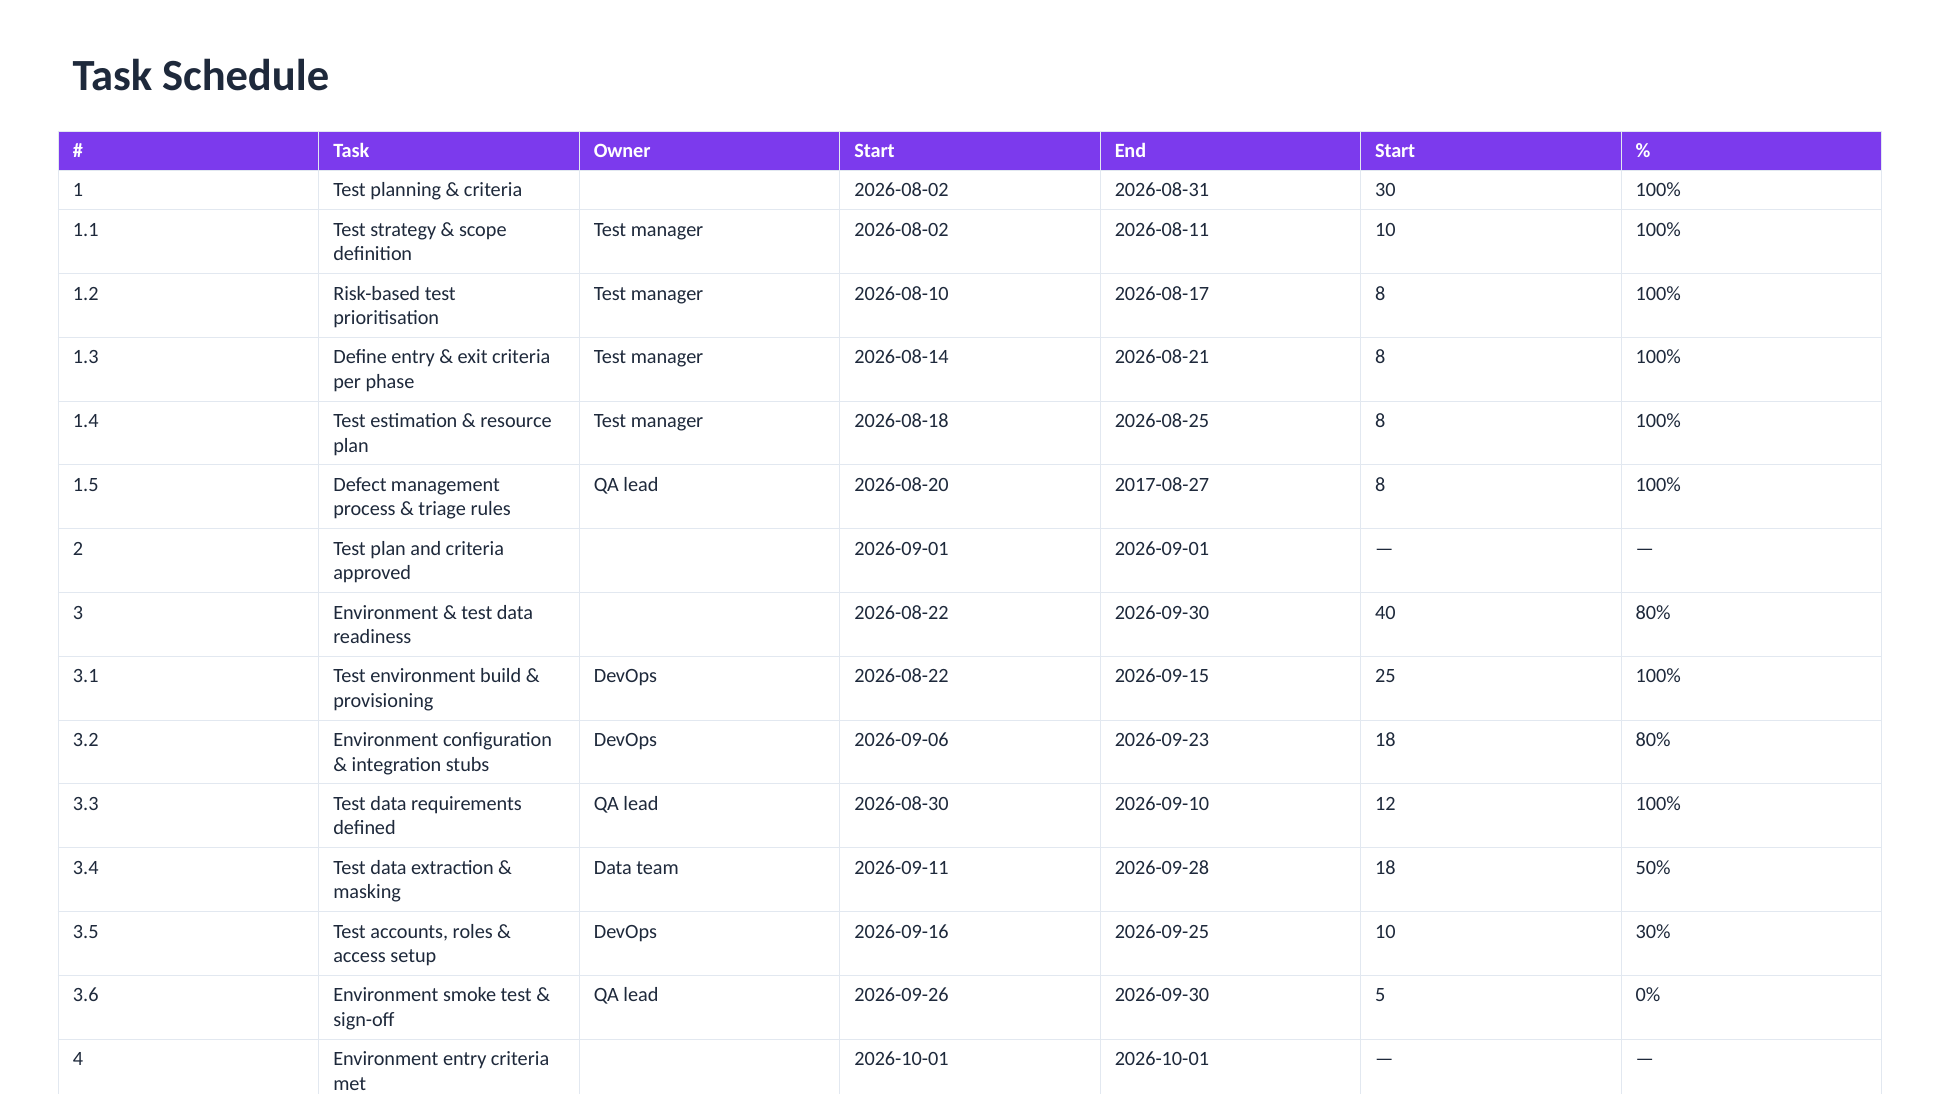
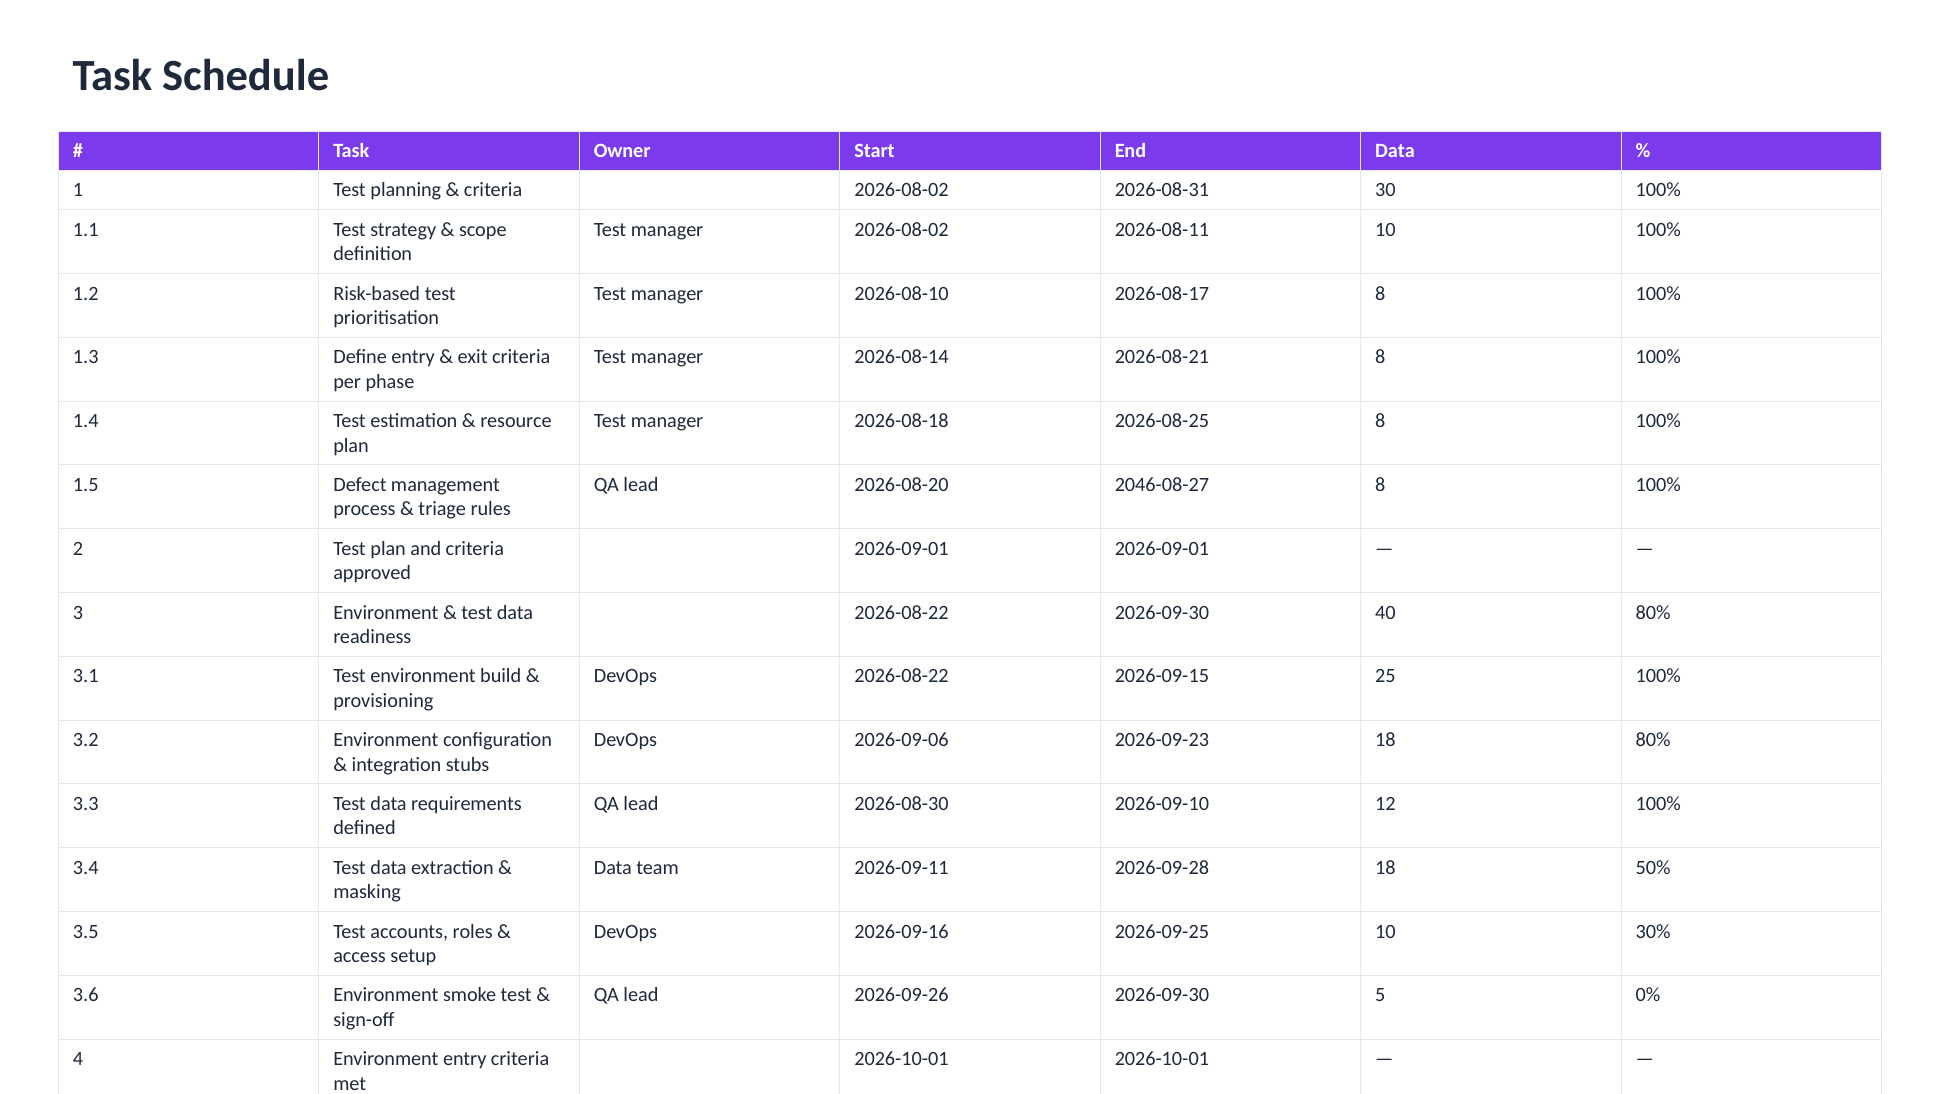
End Start: Start -> Data
2017-08-27: 2017-08-27 -> 2046-08-27
